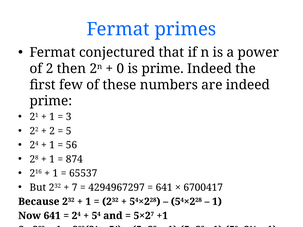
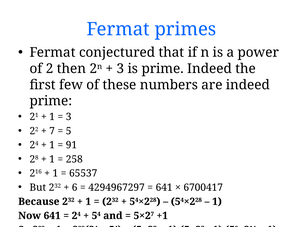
0 at (120, 69): 0 -> 3
2 at (52, 131): 2 -> 7
56: 56 -> 91
874: 874 -> 258
7: 7 -> 6
